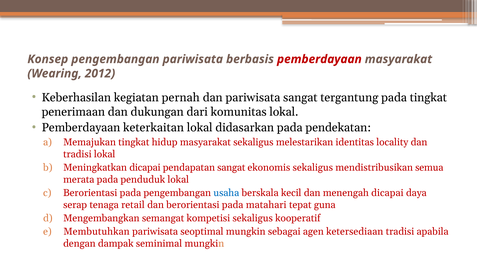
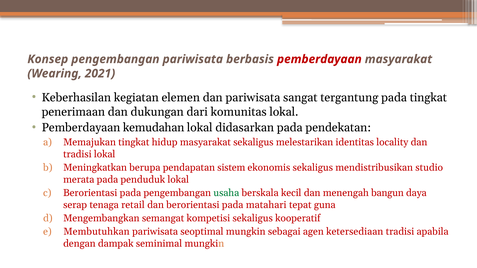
2012: 2012 -> 2021
pernah: pernah -> elemen
keterkaitan: keterkaitan -> kemudahan
Meningkatkan dicapai: dicapai -> berupa
pendapatan sangat: sangat -> sistem
semua: semua -> studio
usaha colour: blue -> green
menengah dicapai: dicapai -> bangun
